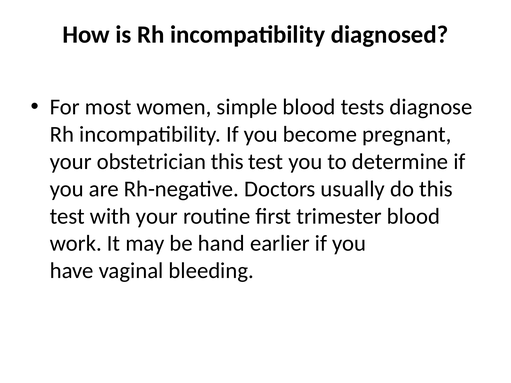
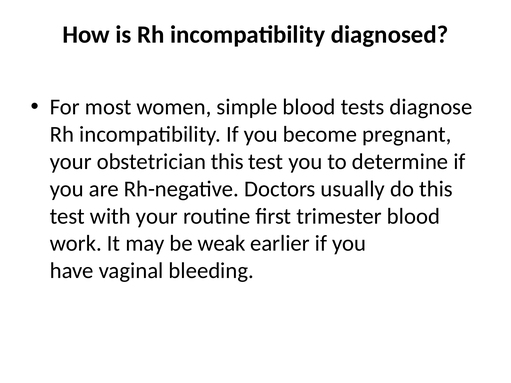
hand: hand -> weak
